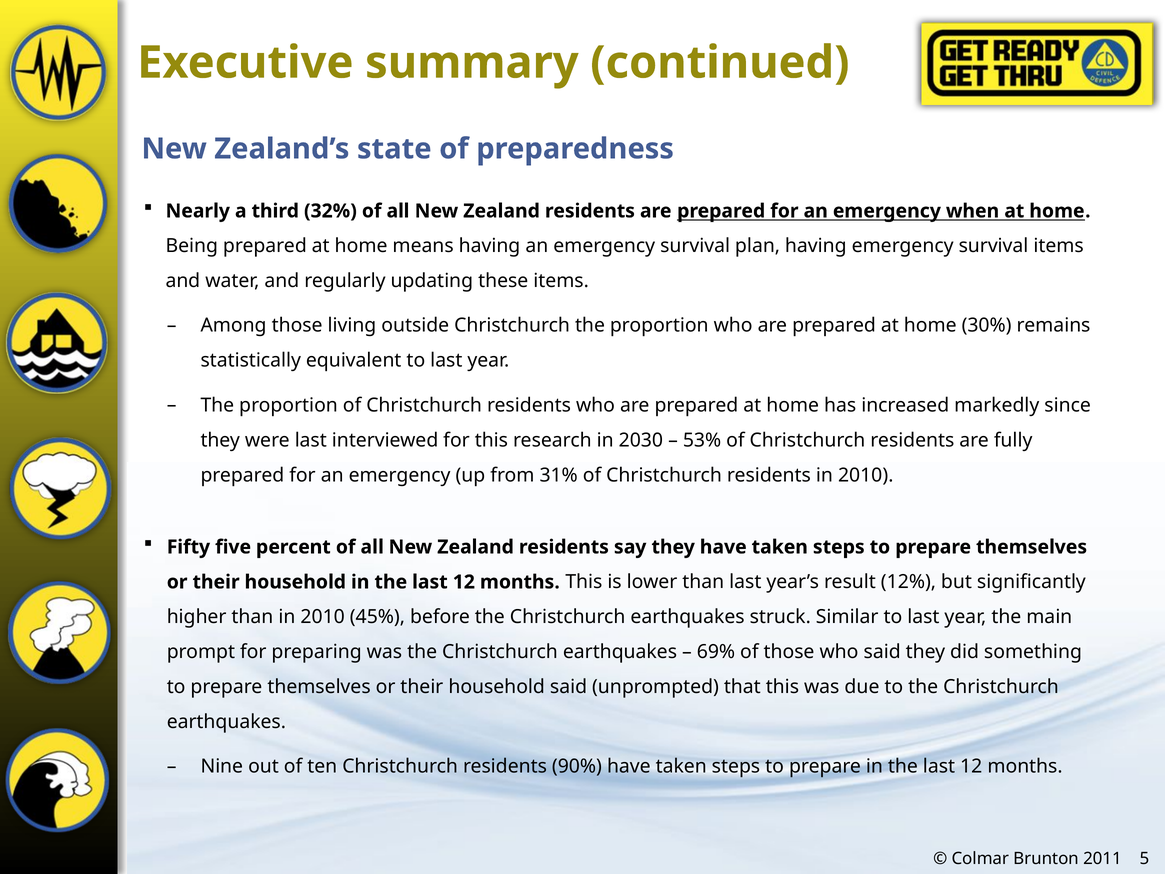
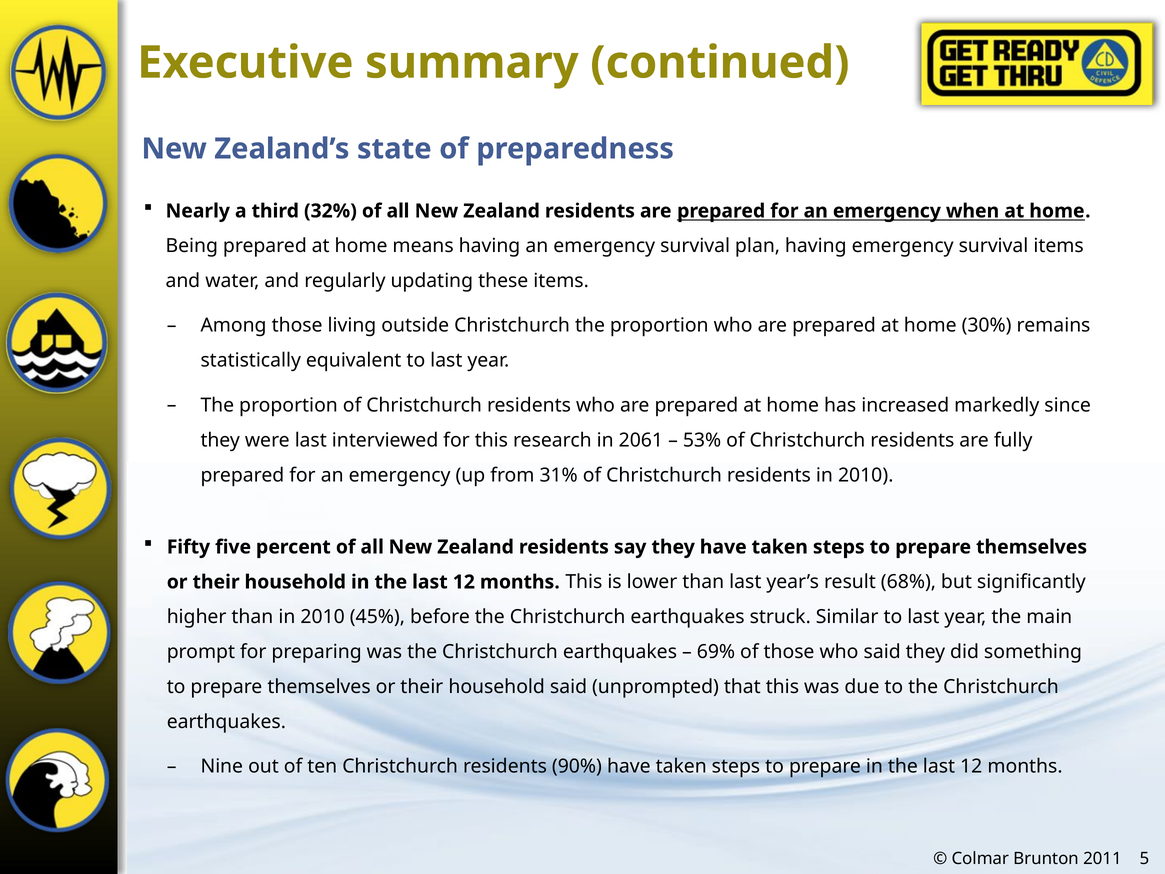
2030: 2030 -> 2061
12%: 12% -> 68%
